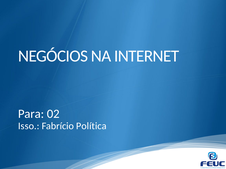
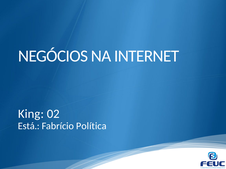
Para: Para -> King
Isso: Isso -> Está
